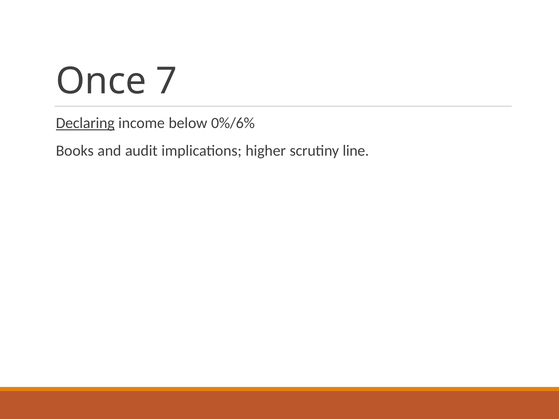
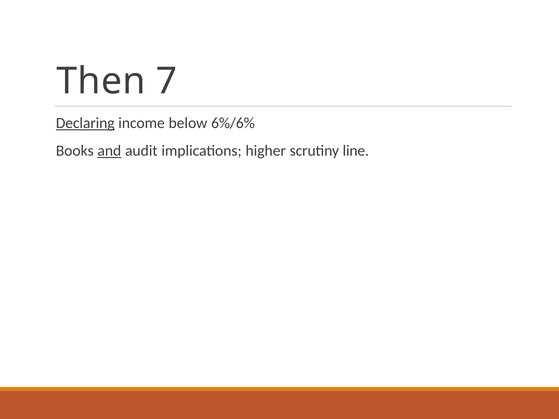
Once: Once -> Then
0%/6%: 0%/6% -> 6%/6%
and underline: none -> present
